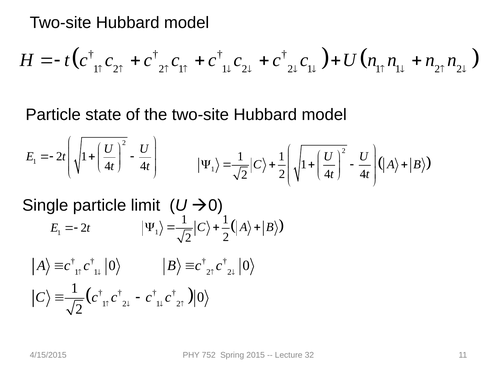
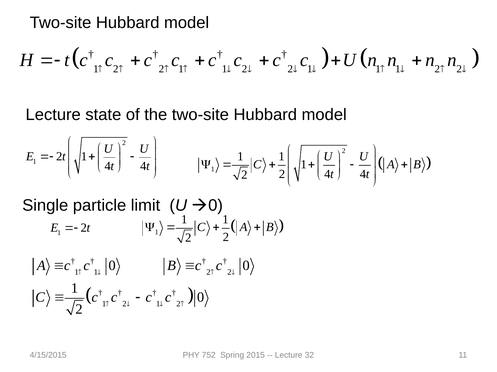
Particle at (53, 115): Particle -> Lecture
